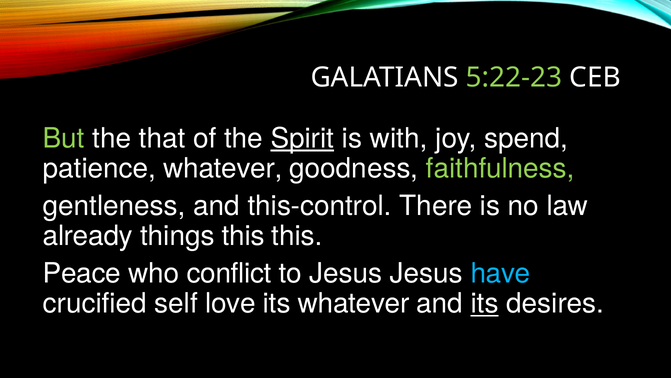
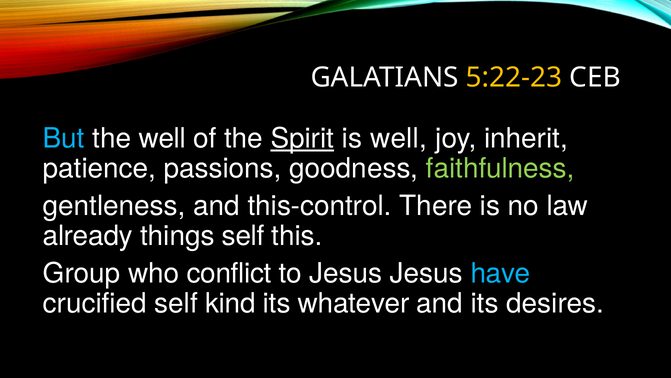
5:22-23 colour: light green -> yellow
But colour: light green -> light blue
the that: that -> well
is with: with -> well
spend: spend -> inherit
patience whatever: whatever -> passions
things this: this -> self
Peace: Peace -> Group
love: love -> kind
its at (485, 303) underline: present -> none
